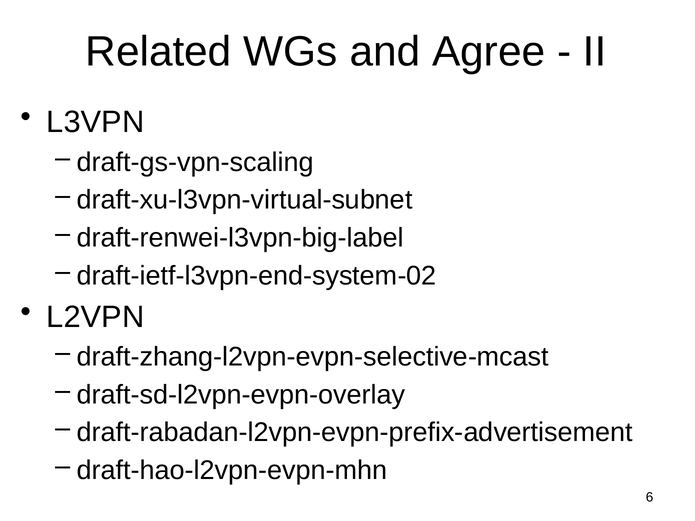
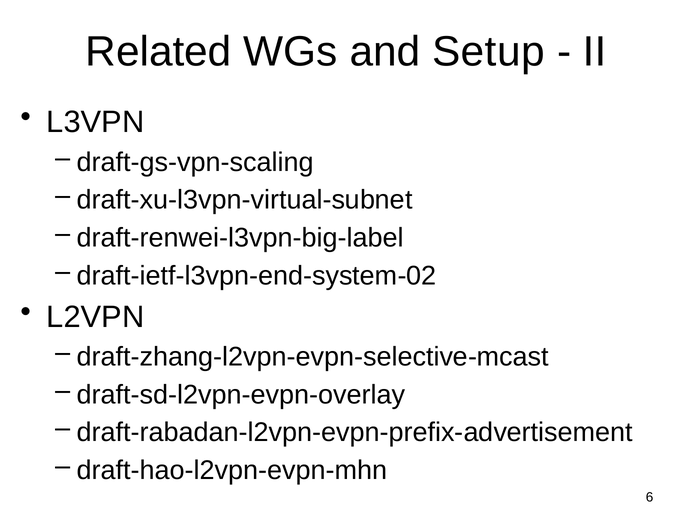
Agree: Agree -> Setup
